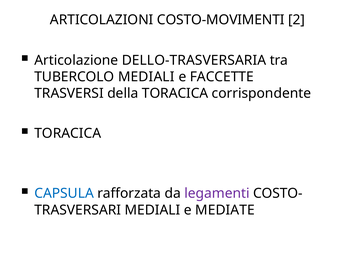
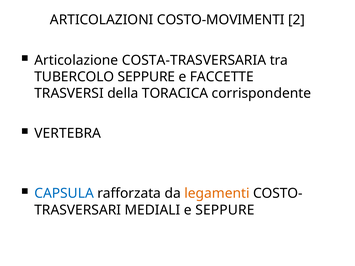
DELLO-TRASVERSARIA: DELLO-TRASVERSARIA -> COSTA-TRASVERSARIA
TUBERCOLO MEDIALI: MEDIALI -> SEPPURE
TORACICA at (68, 134): TORACICA -> VERTEBRA
legamenti colour: purple -> orange
e MEDIATE: MEDIATE -> SEPPURE
